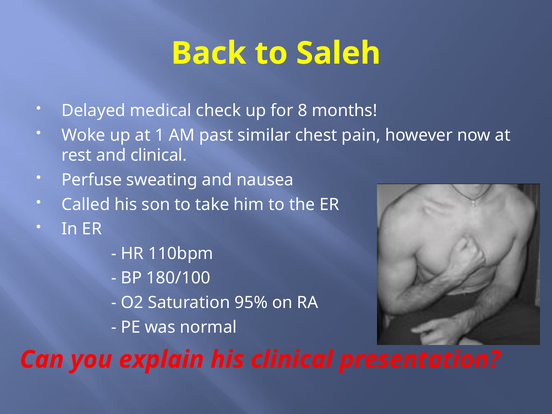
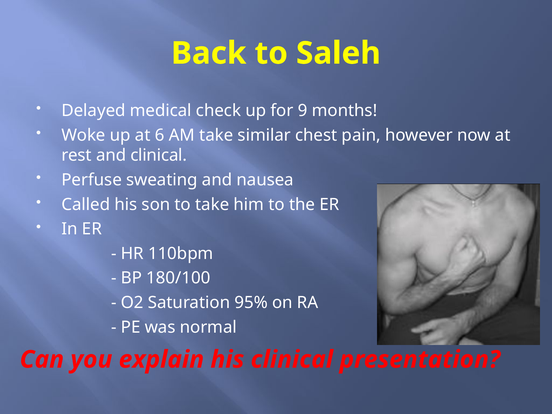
8: 8 -> 9
1: 1 -> 6
AM past: past -> take
